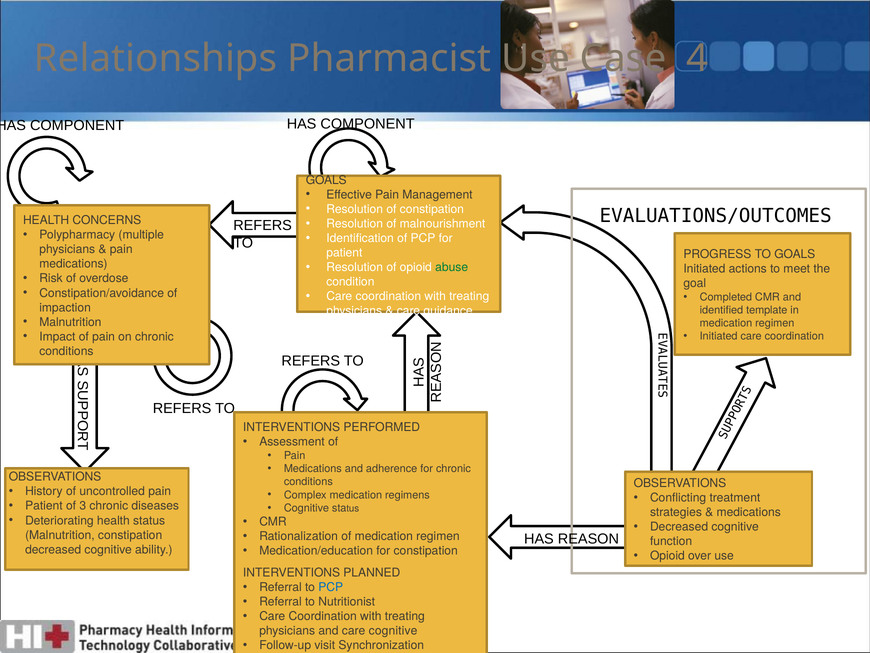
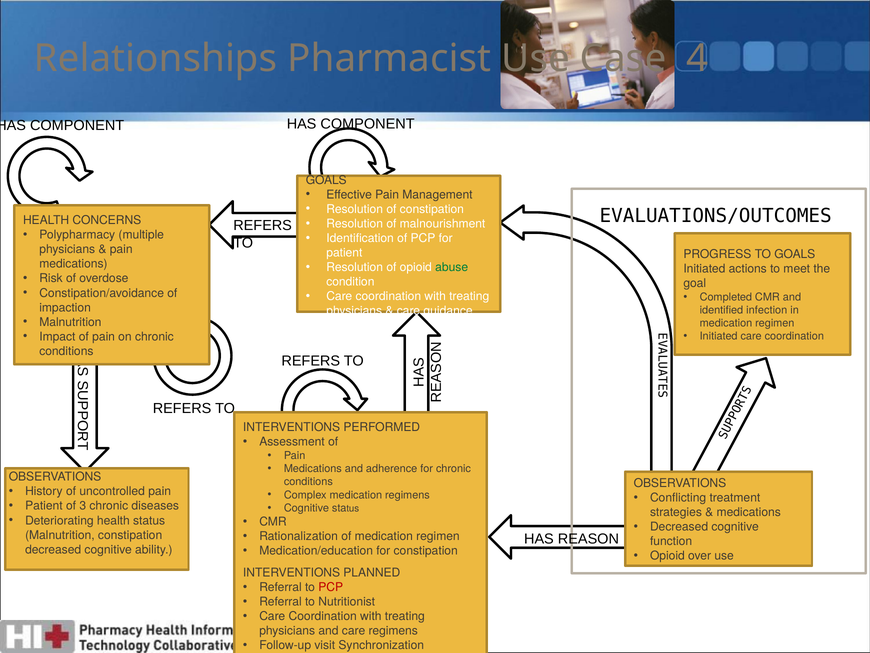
template: template -> infection
PCP at (331, 587) colour: blue -> red
care cognitive: cognitive -> regimens
